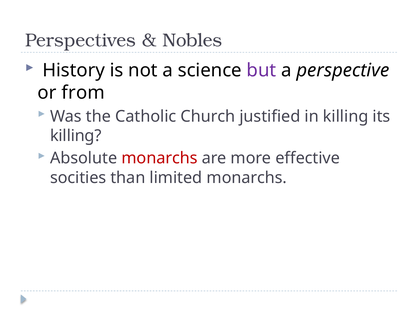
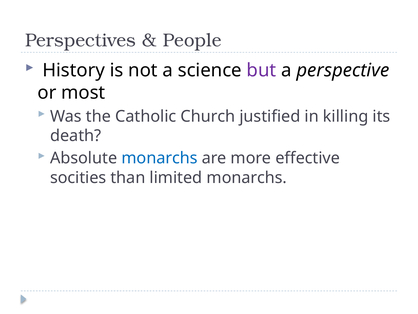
Nobles: Nobles -> People
from: from -> most
killing at (76, 136): killing -> death
monarchs at (160, 158) colour: red -> blue
